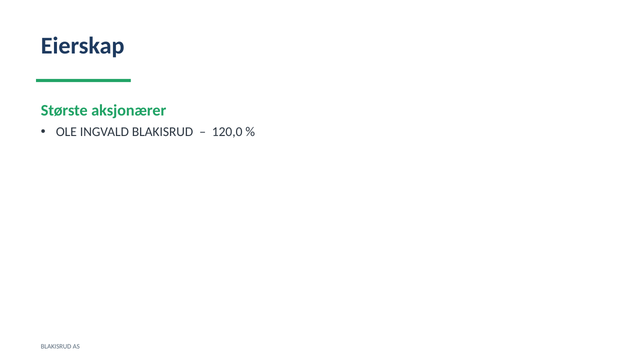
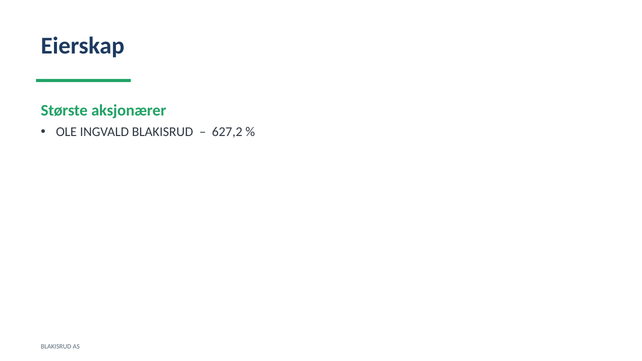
120,0: 120,0 -> 627,2
